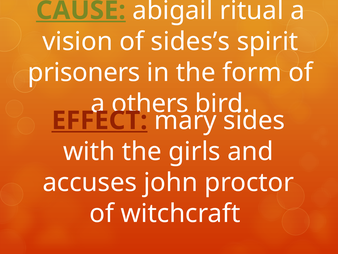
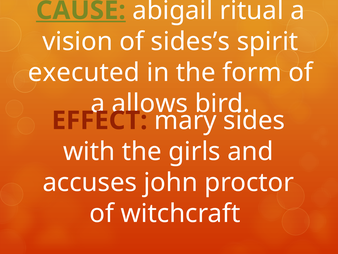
prisoners: prisoners -> executed
others: others -> allows
EFFECT underline: present -> none
